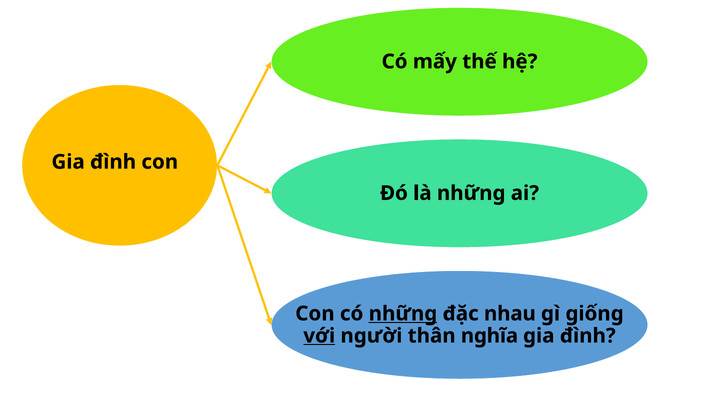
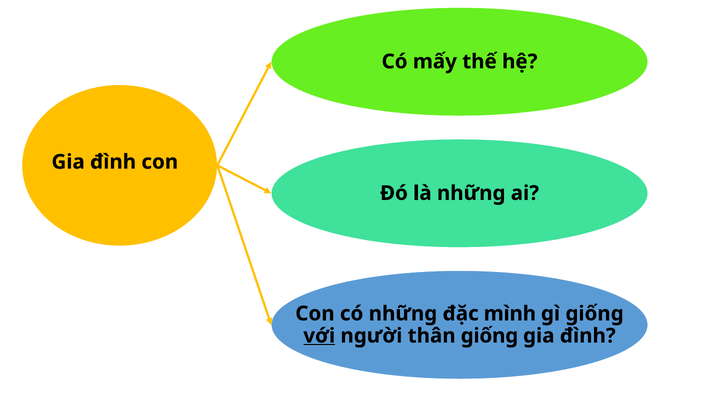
những at (403, 314) underline: present -> none
nhau: nhau -> mình
thân nghĩa: nghĩa -> giống
